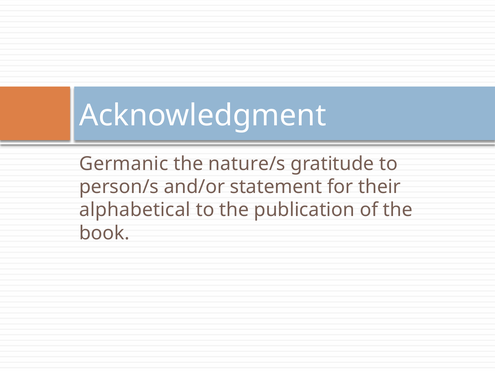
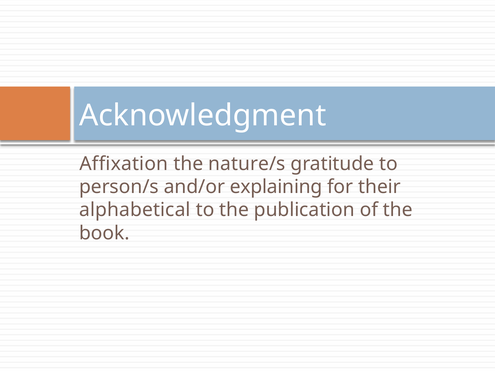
Germanic: Germanic -> Affixation
statement: statement -> explaining
